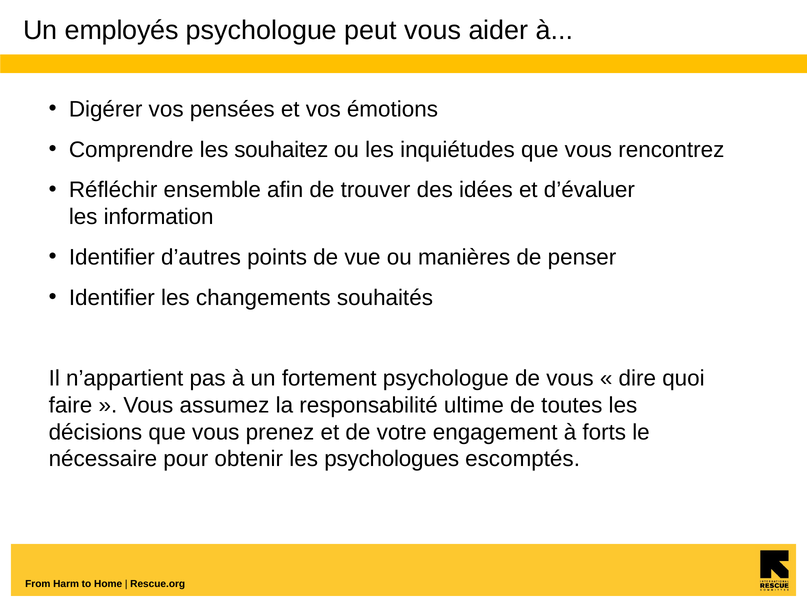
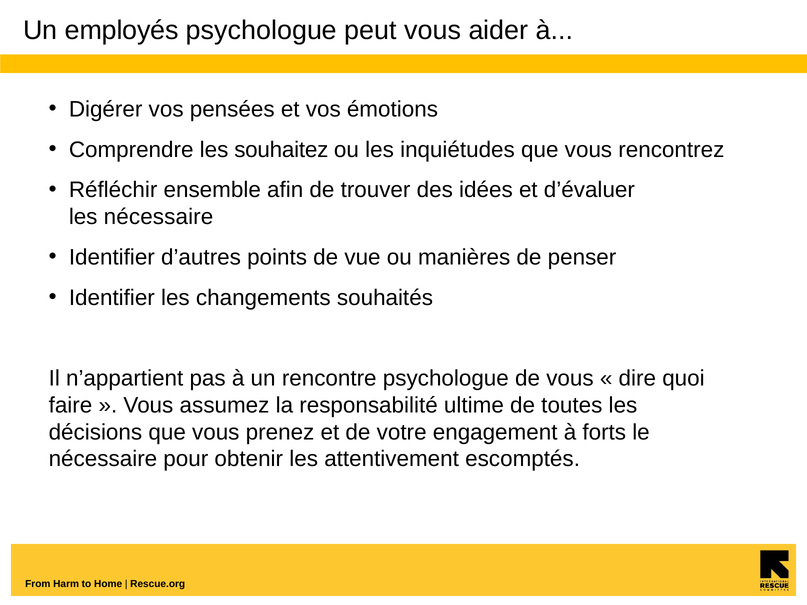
les information: information -> nécessaire
fortement: fortement -> rencontre
psychologues: psychologues -> attentivement
